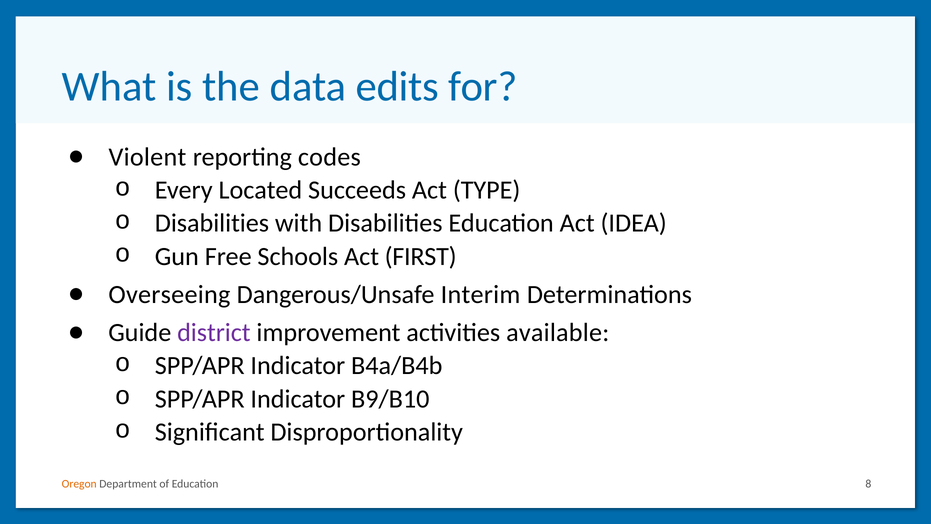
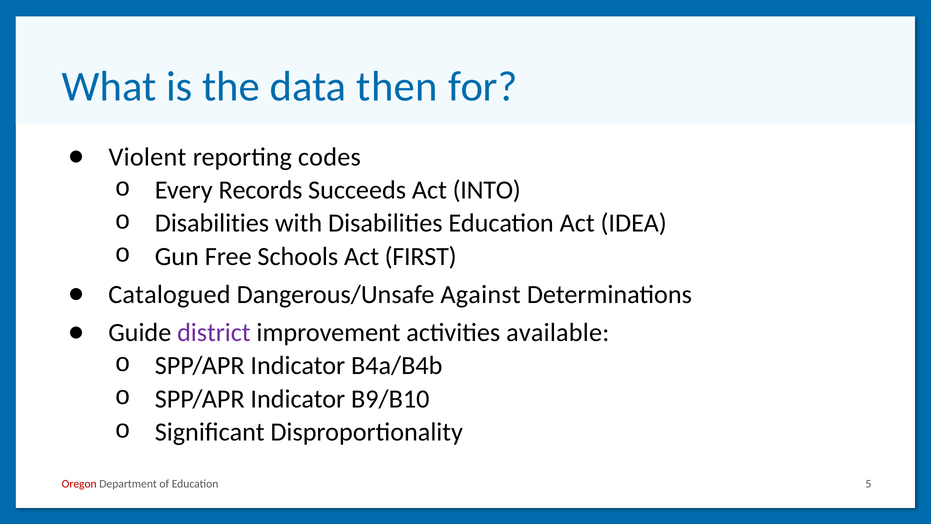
edits: edits -> then
Located: Located -> Records
TYPE: TYPE -> INTO
Overseeing: Overseeing -> Catalogued
Interim: Interim -> Against
Oregon colour: orange -> red
8: 8 -> 5
